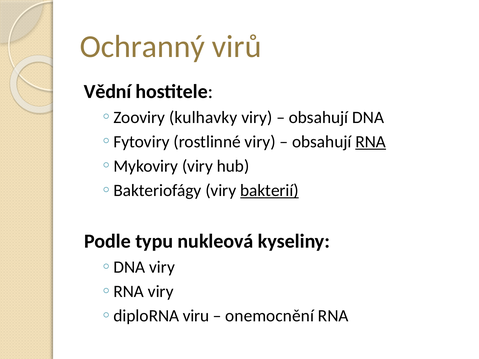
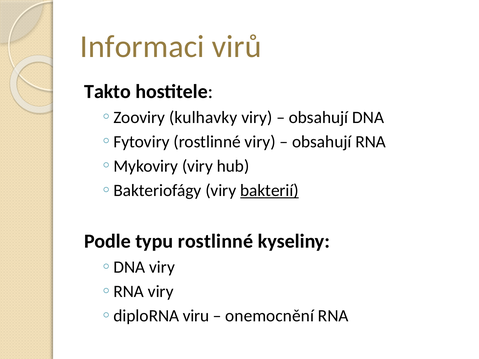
Ochranný: Ochranný -> Informaci
Vědní: Vědní -> Takto
RNA at (371, 142) underline: present -> none
typu nukleová: nukleová -> rostlinné
